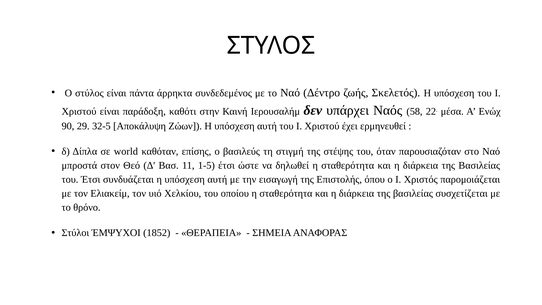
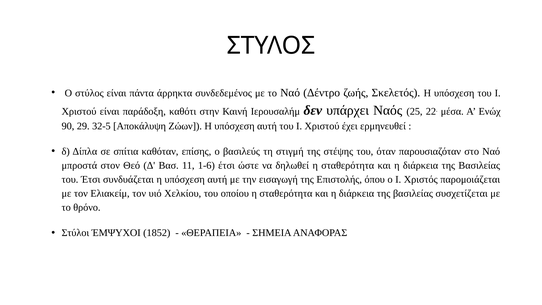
58: 58 -> 25
world: world -> σπίτια
1-5: 1-5 -> 1-6
